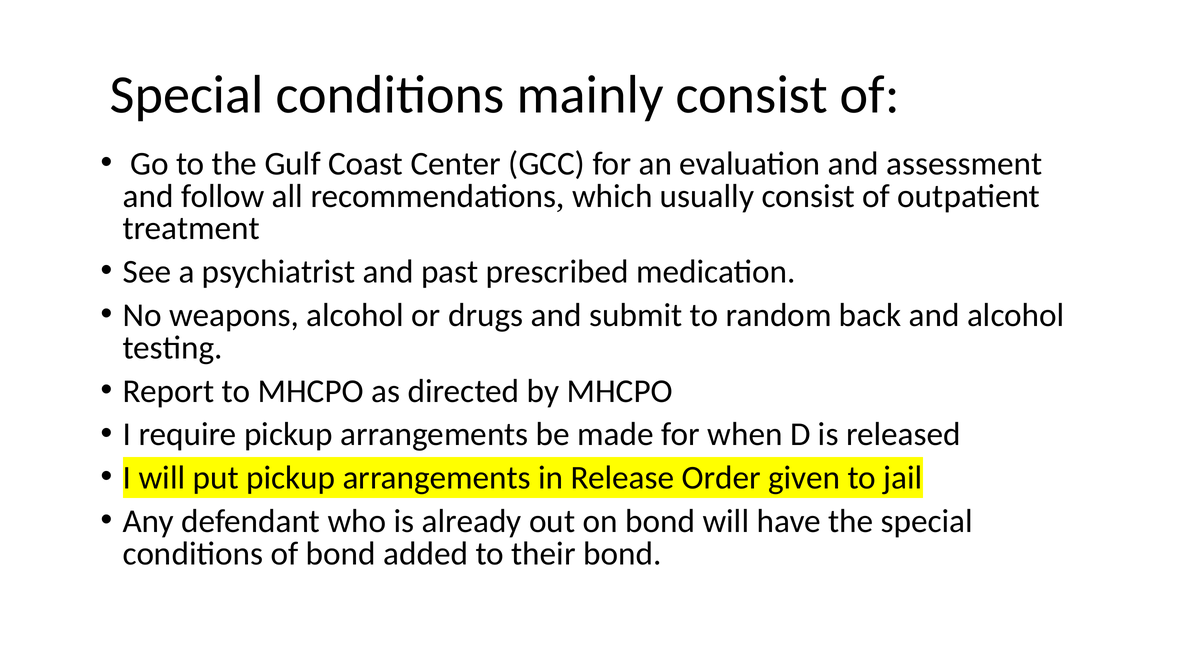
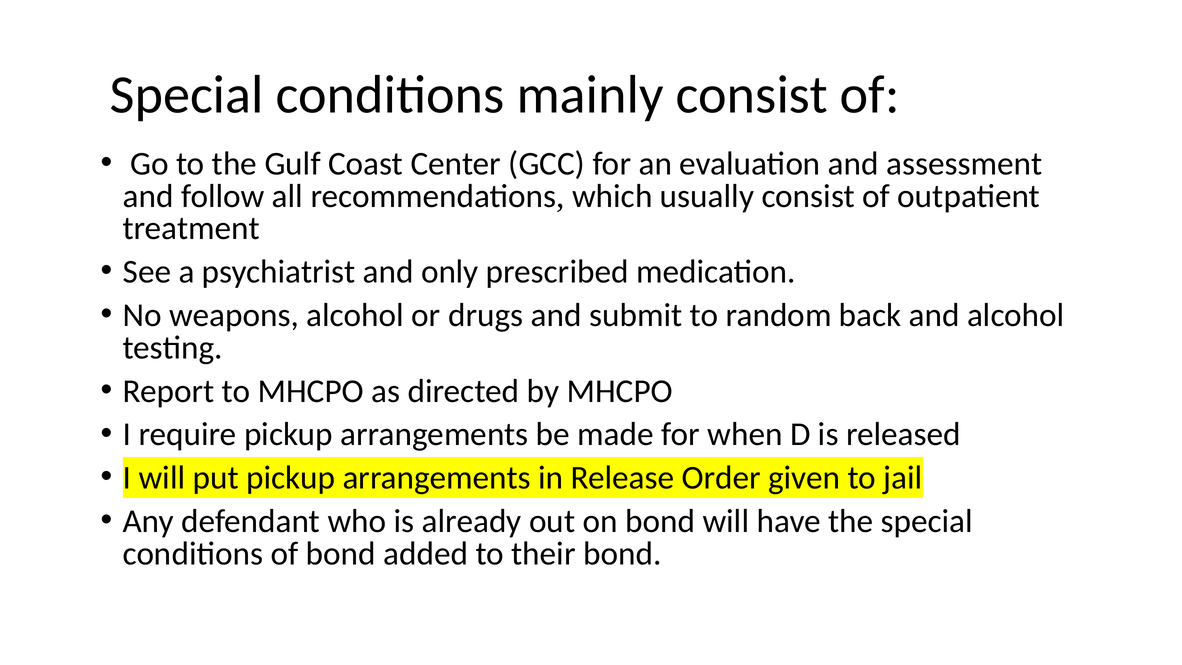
past: past -> only
